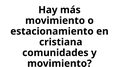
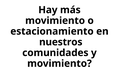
cristiana: cristiana -> nuestros
